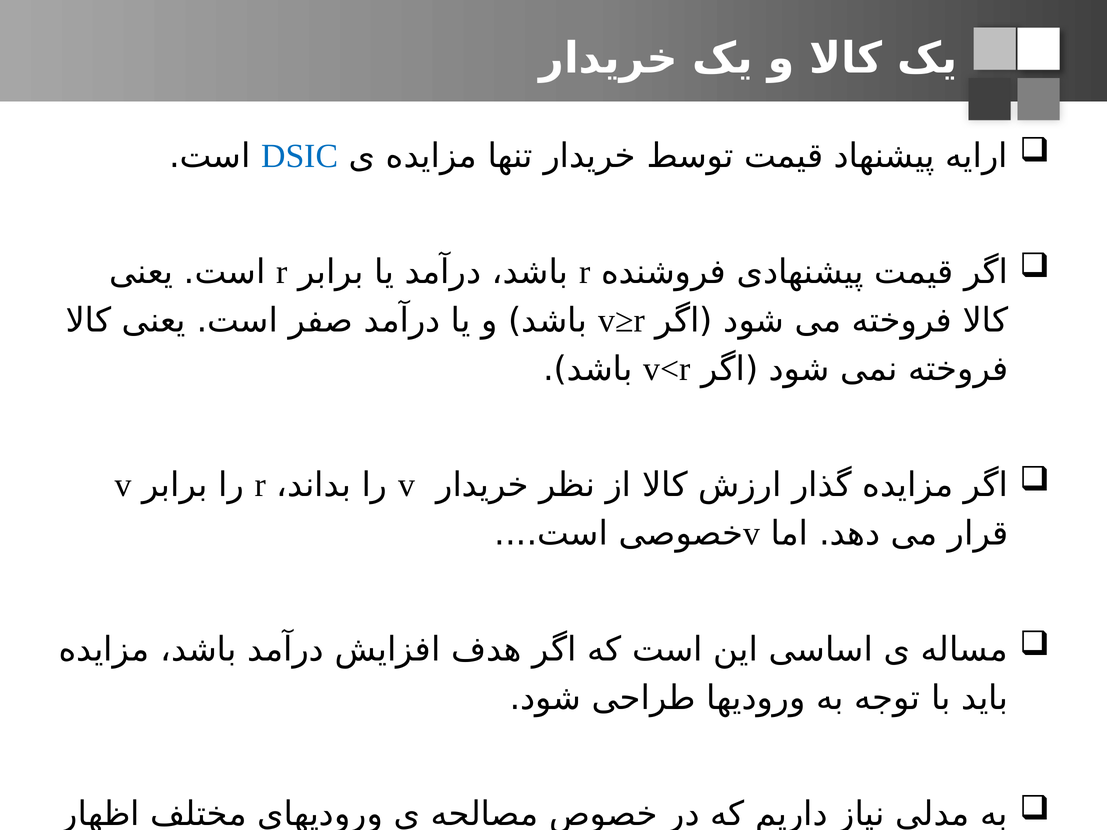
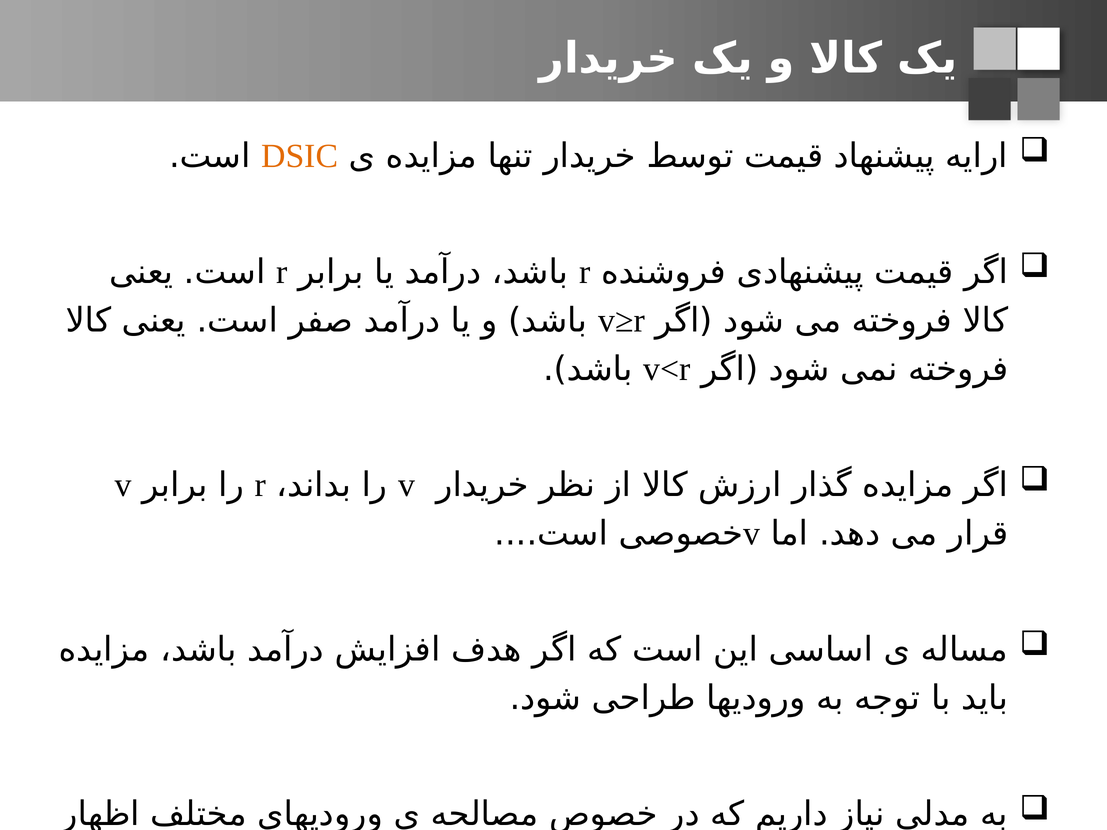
DSIC colour: blue -> orange
